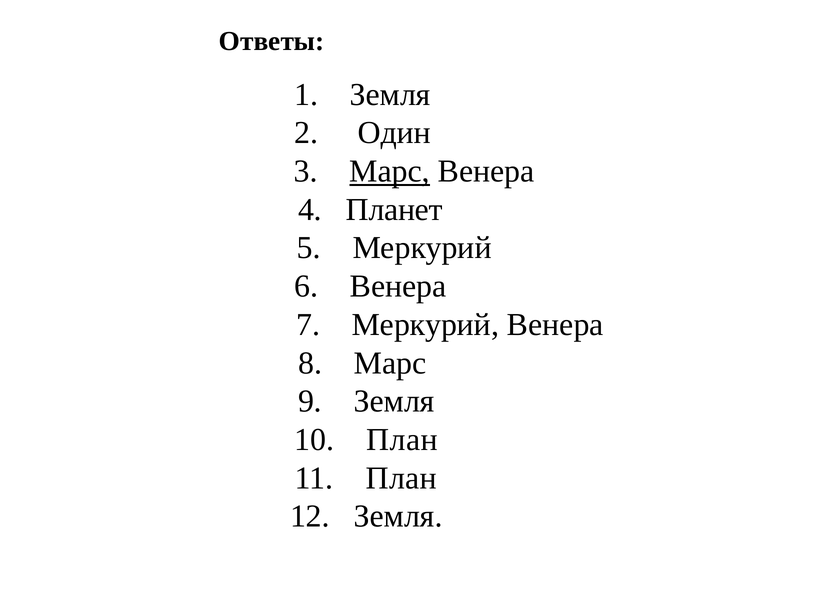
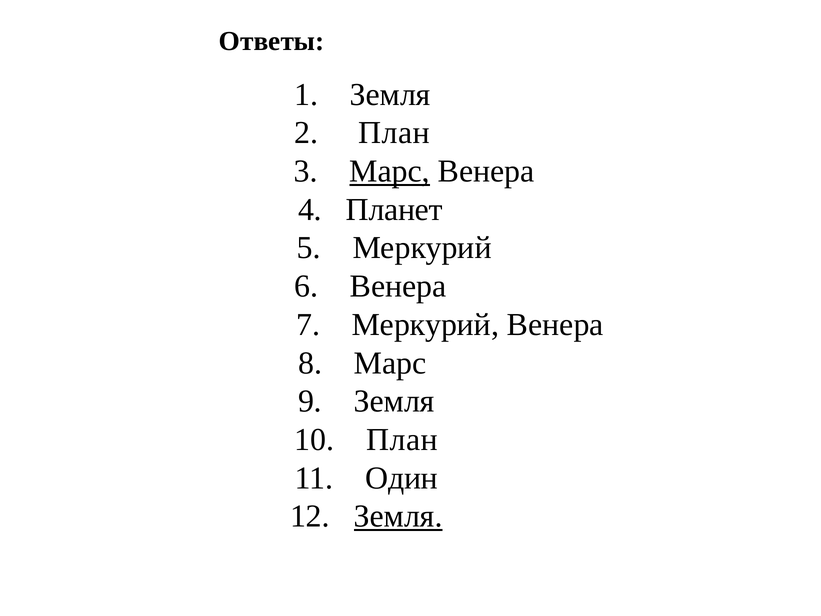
2 Один: Один -> План
11 План: План -> Один
Земля at (398, 516) underline: none -> present
